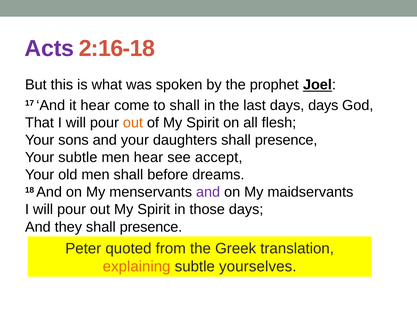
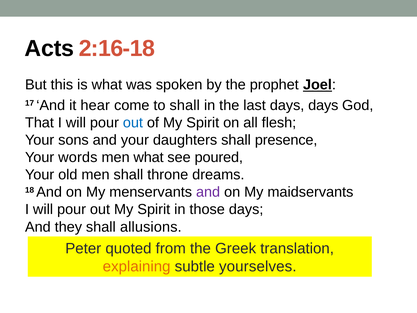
Acts colour: purple -> black
out at (133, 123) colour: orange -> blue
Your subtle: subtle -> words
men hear: hear -> what
accept: accept -> poured
before: before -> throne
they shall presence: presence -> allusions
